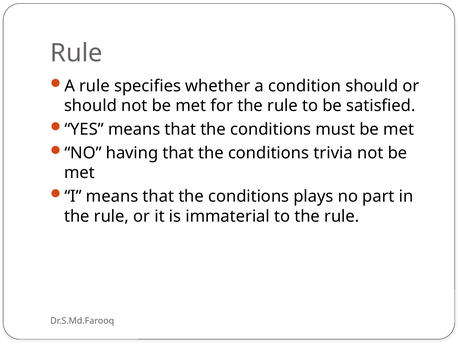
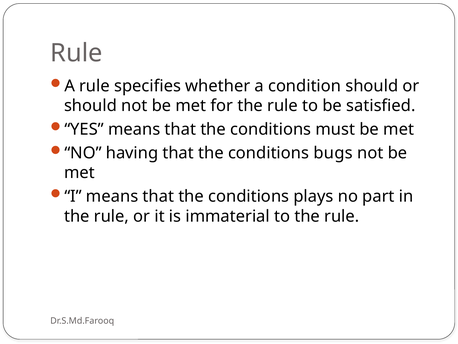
trivia: trivia -> bugs
